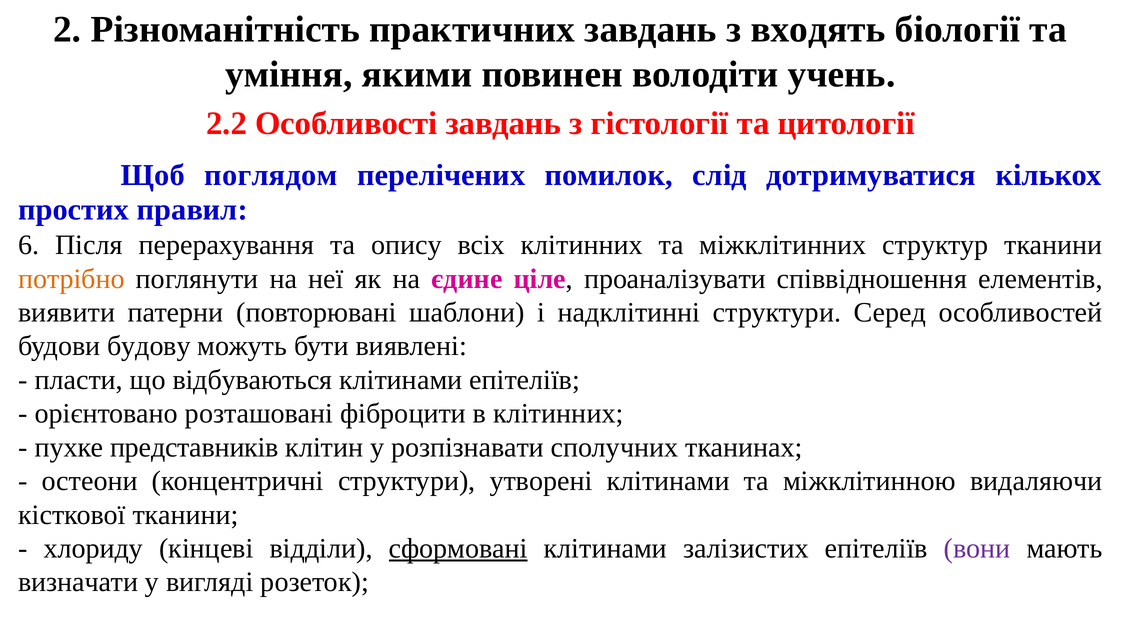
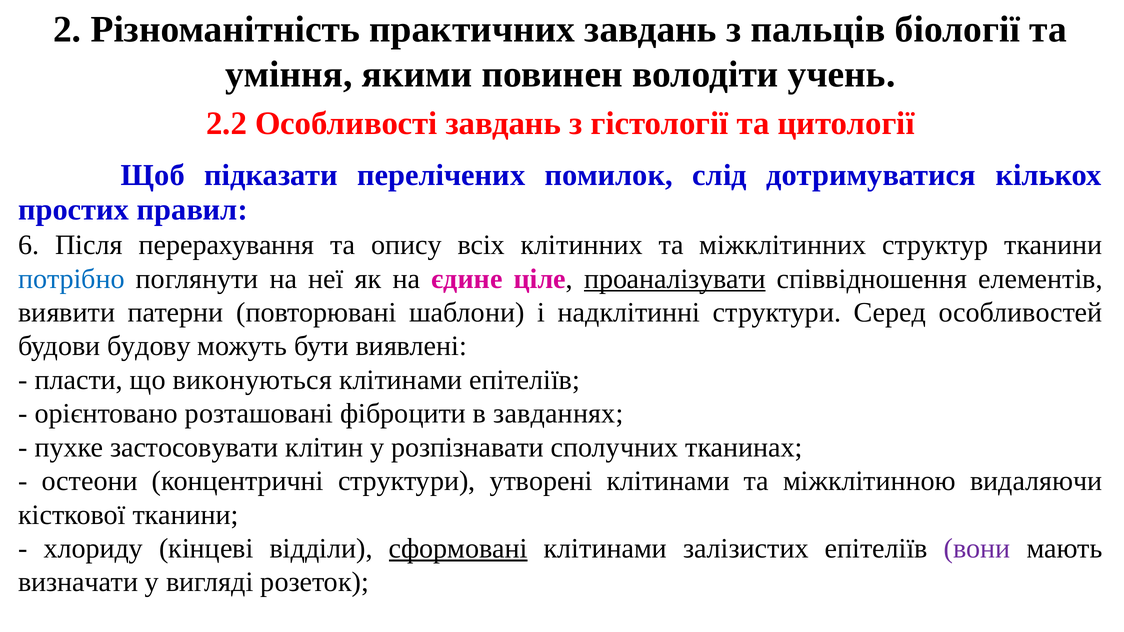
входять: входять -> пальців
поглядом: поглядом -> підказати
потрібно colour: orange -> blue
проаналізувати underline: none -> present
відбуваються: відбуваються -> виконуються
в клітинних: клітинних -> завданнях
представників: представників -> застосовувати
